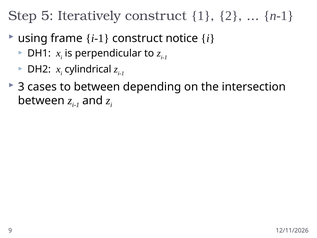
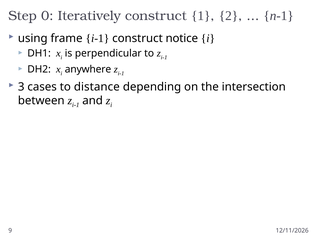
5: 5 -> 0
cylindrical: cylindrical -> anywhere
to between: between -> distance
